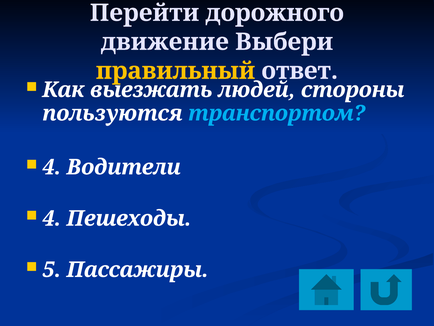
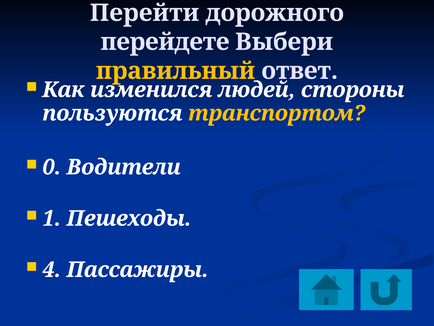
движение: движение -> перейдете
выезжать: выезжать -> изменился
транспортом colour: light blue -> yellow
4 at (52, 167): 4 -> 0
4 at (52, 218): 4 -> 1
5: 5 -> 4
